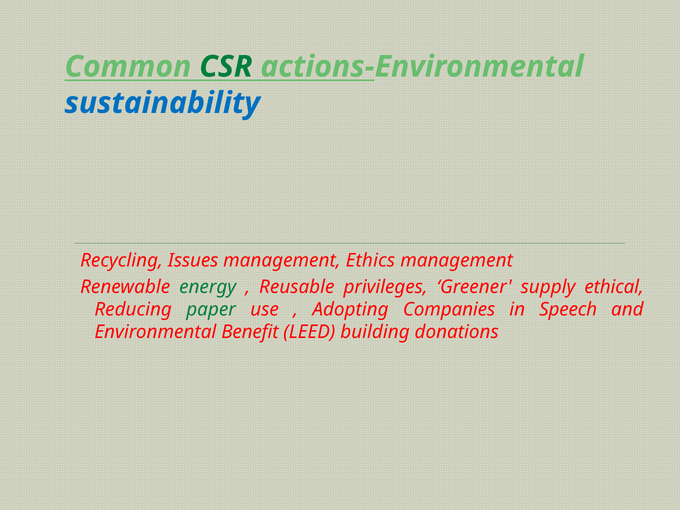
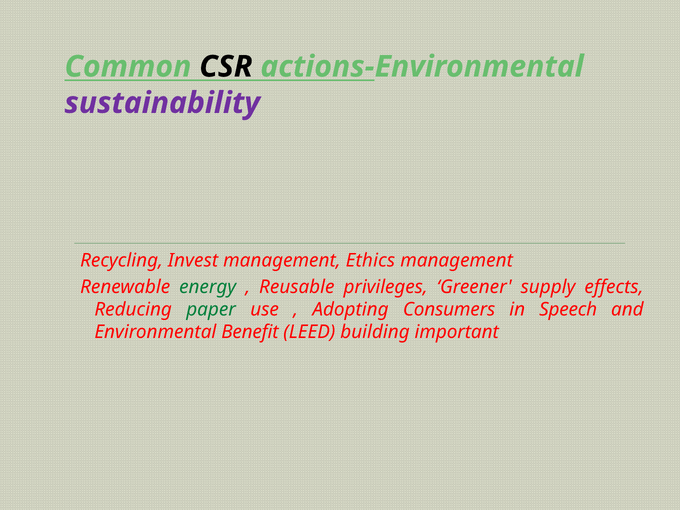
CSR colour: green -> black
sustainability colour: blue -> purple
Issues: Issues -> Invest
ethical: ethical -> effects
Companies: Companies -> Consumers
donations: donations -> important
